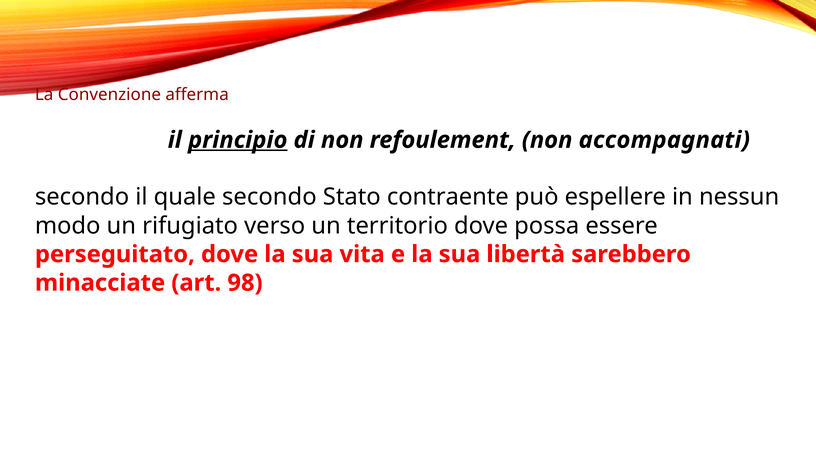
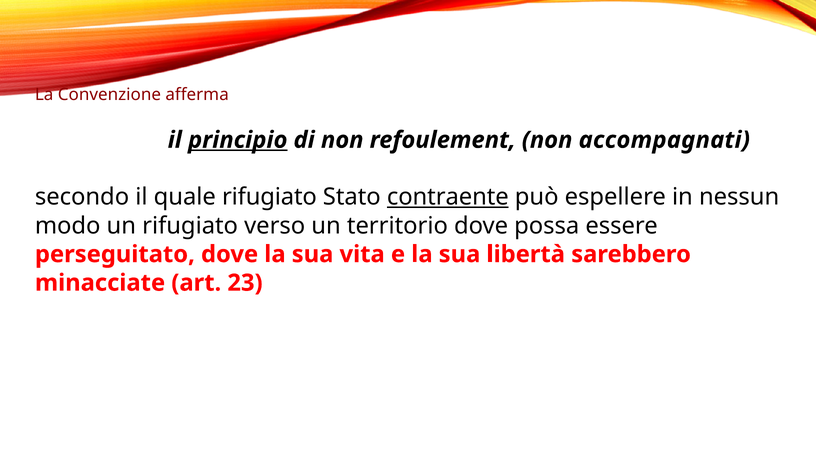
quale secondo: secondo -> rifugiato
contraente underline: none -> present
98: 98 -> 23
